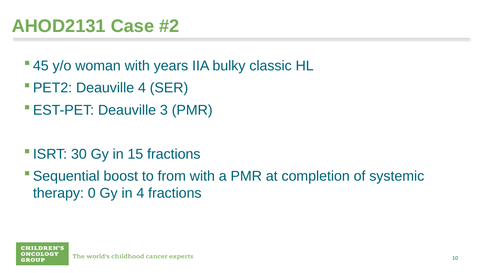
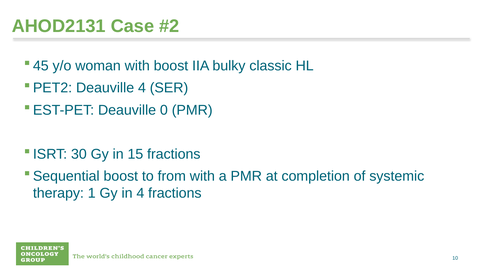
with years: years -> boost
3: 3 -> 0
0: 0 -> 1
